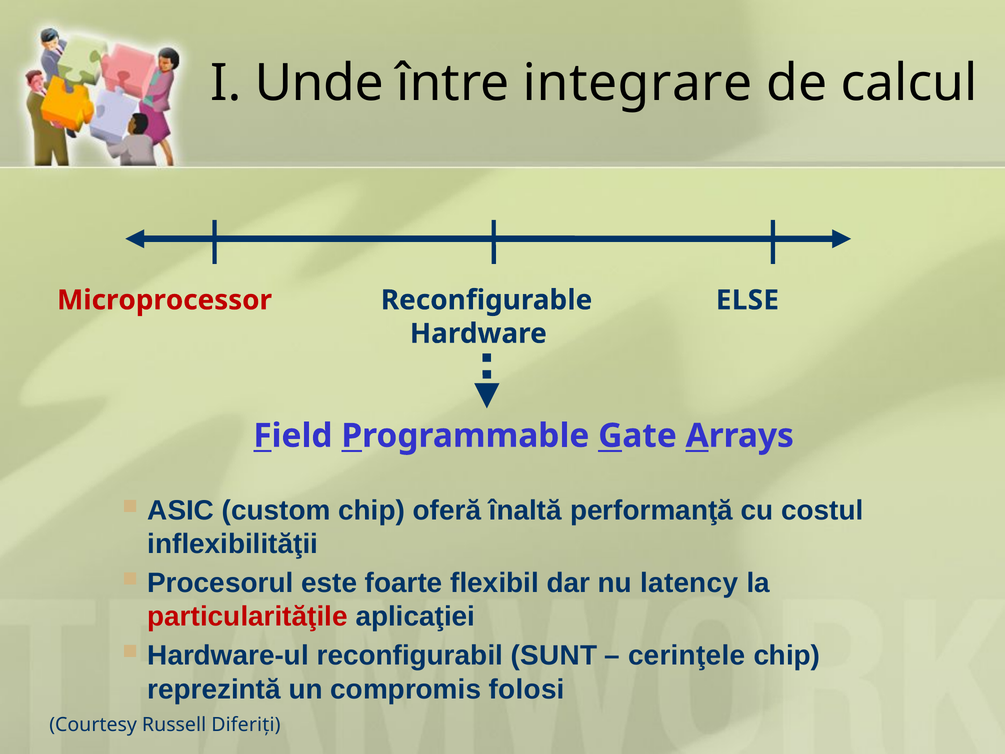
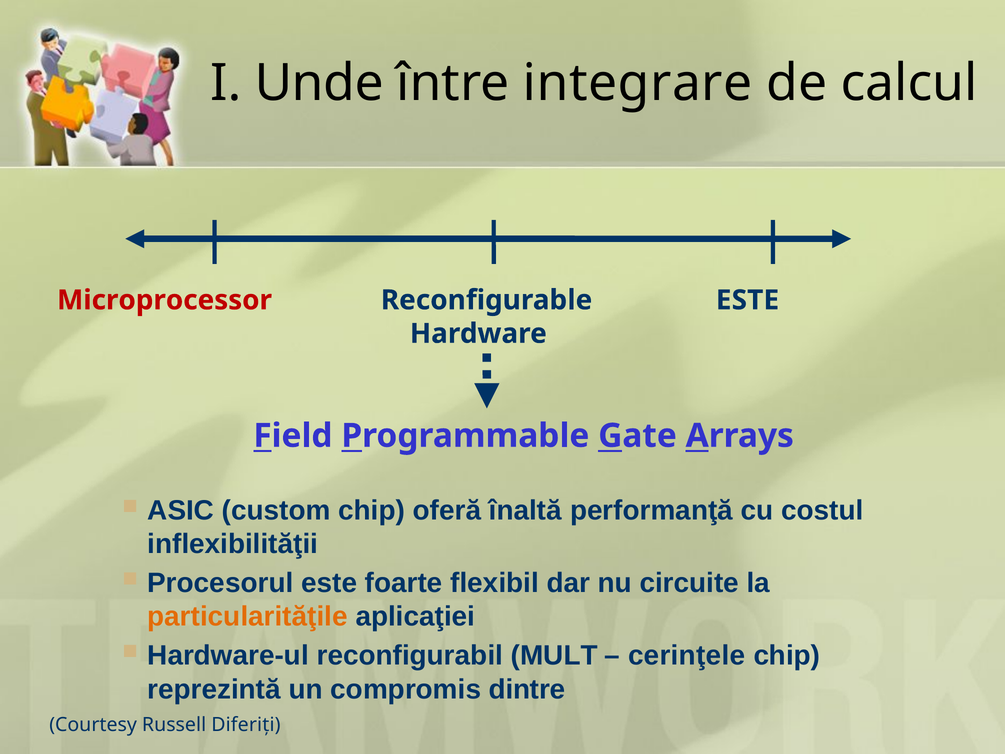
ELSE at (747, 300): ELSE -> ESTE
latency: latency -> circuite
particularităţile colour: red -> orange
SUNT: SUNT -> MULT
folosi: folosi -> dintre
